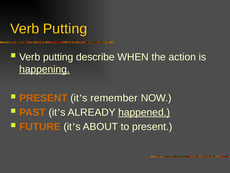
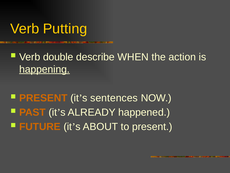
putting at (58, 57): putting -> double
remember: remember -> sentences
happened underline: present -> none
